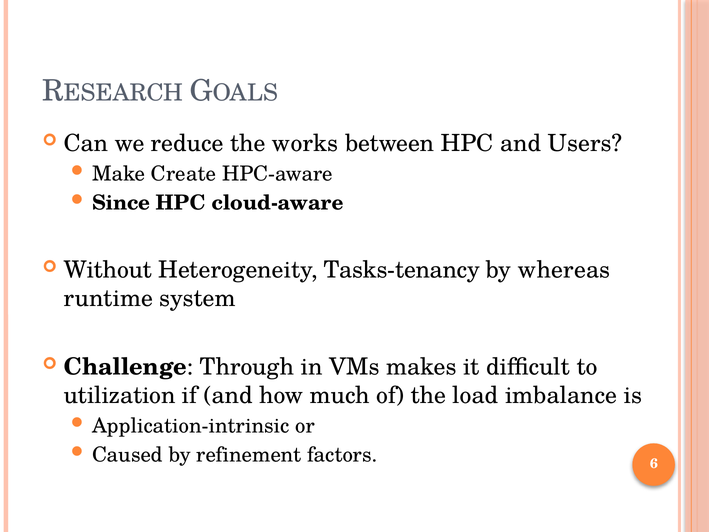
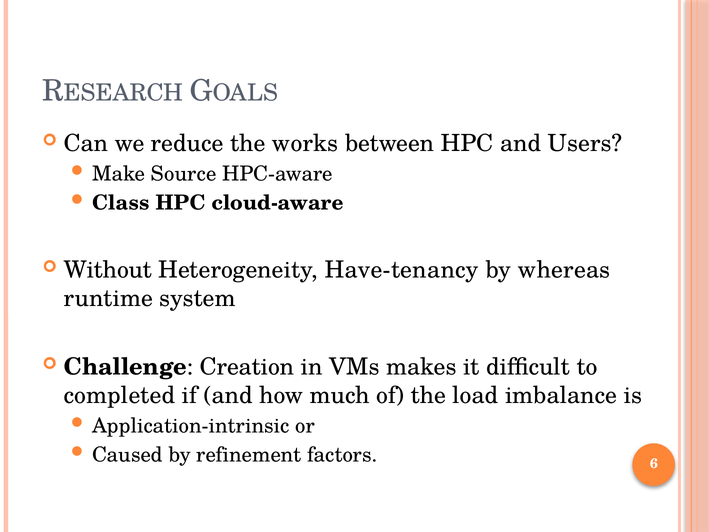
Create: Create -> Source
Since: Since -> Class
Tasks-tenancy: Tasks-tenancy -> Have-tenancy
Through: Through -> Creation
utilization: utilization -> completed
